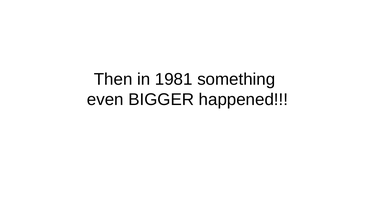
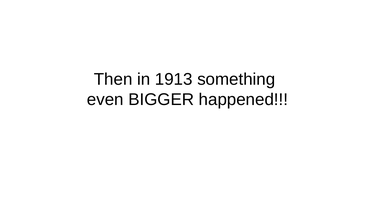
1981: 1981 -> 1913
